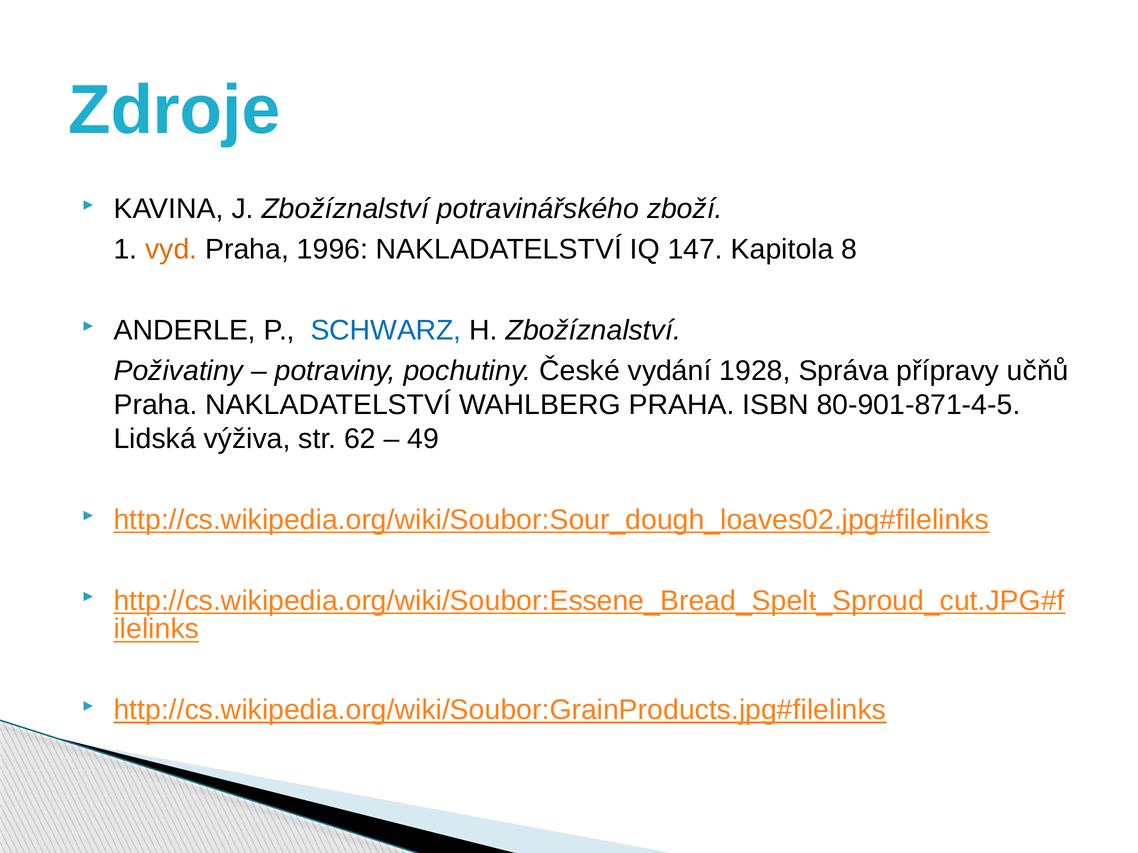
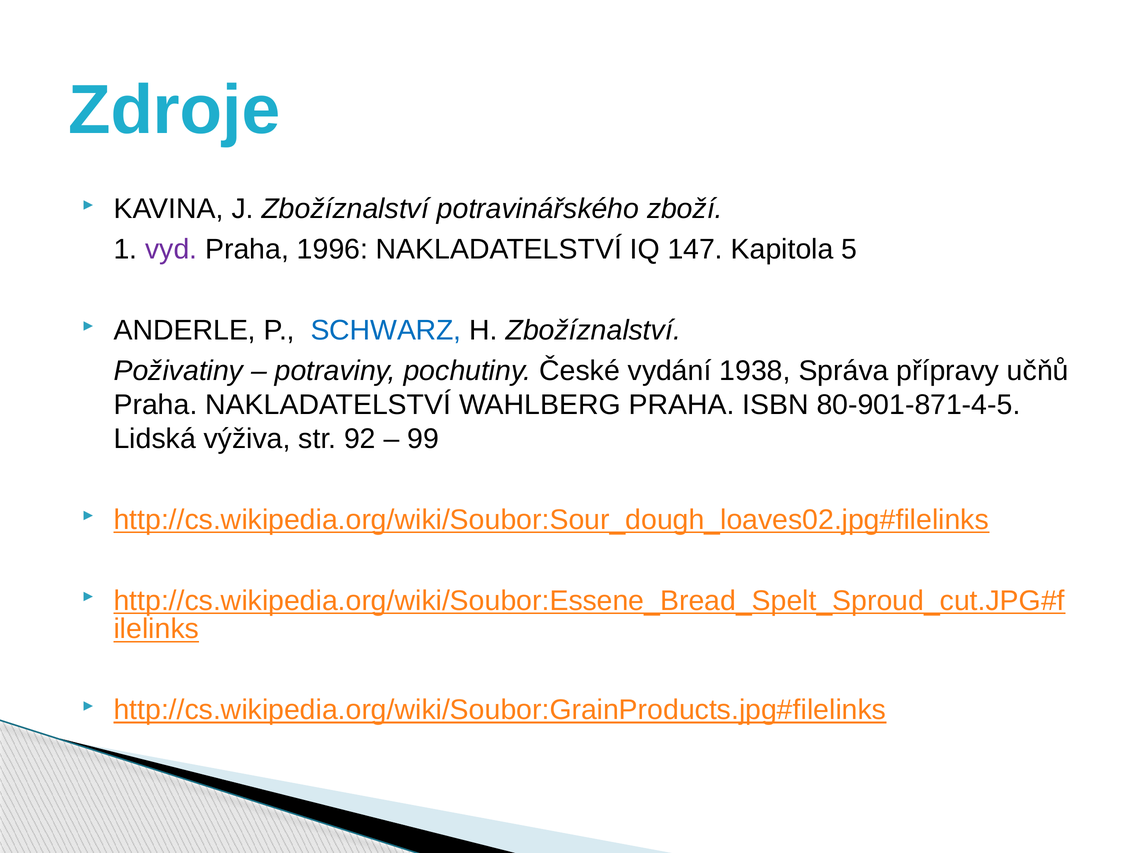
vyd colour: orange -> purple
8: 8 -> 5
1928: 1928 -> 1938
62: 62 -> 92
49: 49 -> 99
